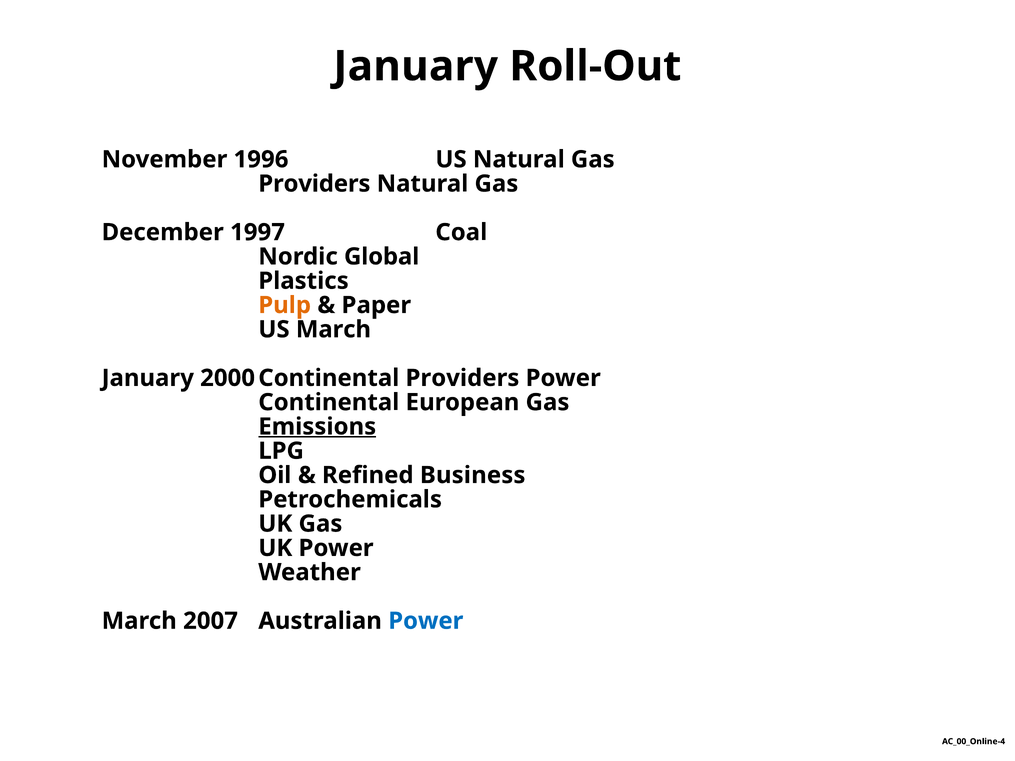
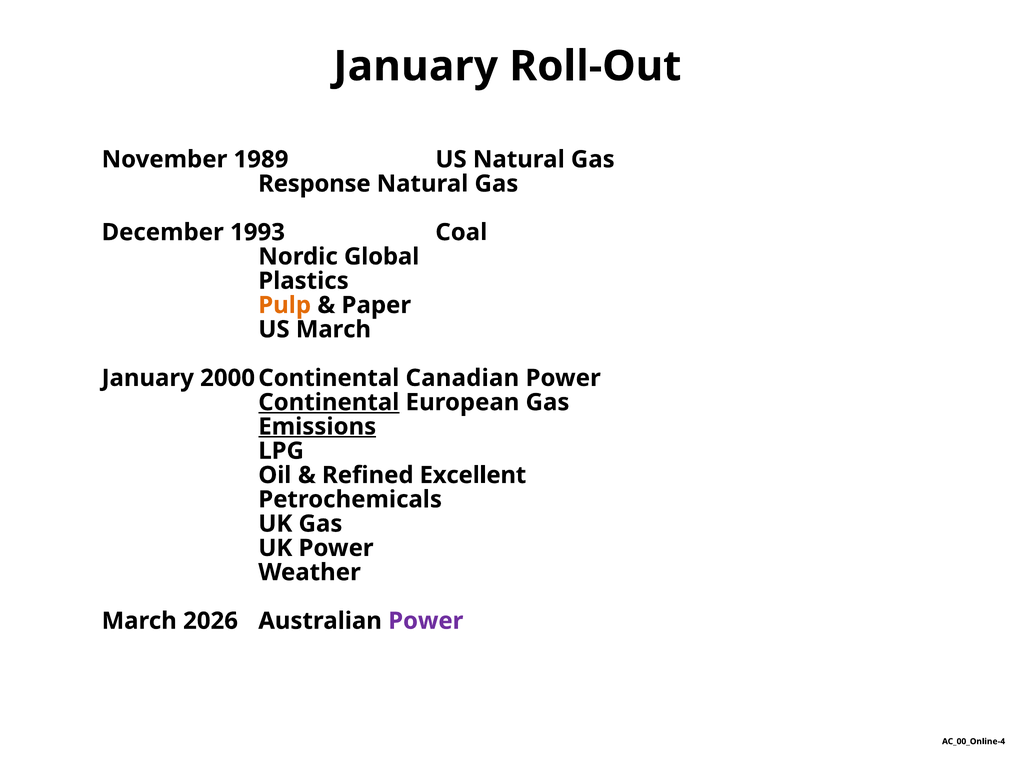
1996: 1996 -> 1989
Providers at (314, 184): Providers -> Response
1997: 1997 -> 1993
Providers at (462, 378): Providers -> Canadian
Continental underline: none -> present
Business: Business -> Excellent
2007: 2007 -> 2026
Power at (426, 621) colour: blue -> purple
